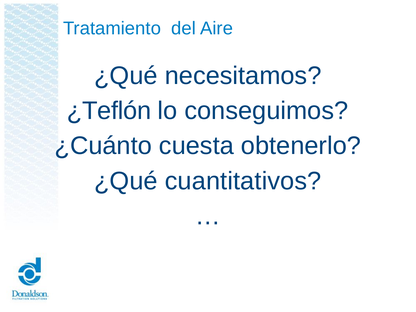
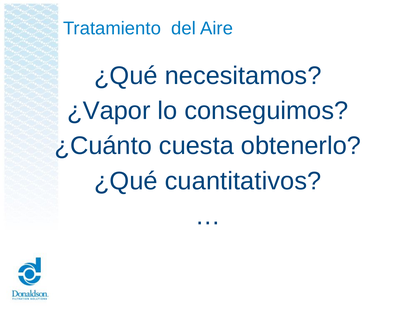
¿Teflón: ¿Teflón -> ¿Vapor
